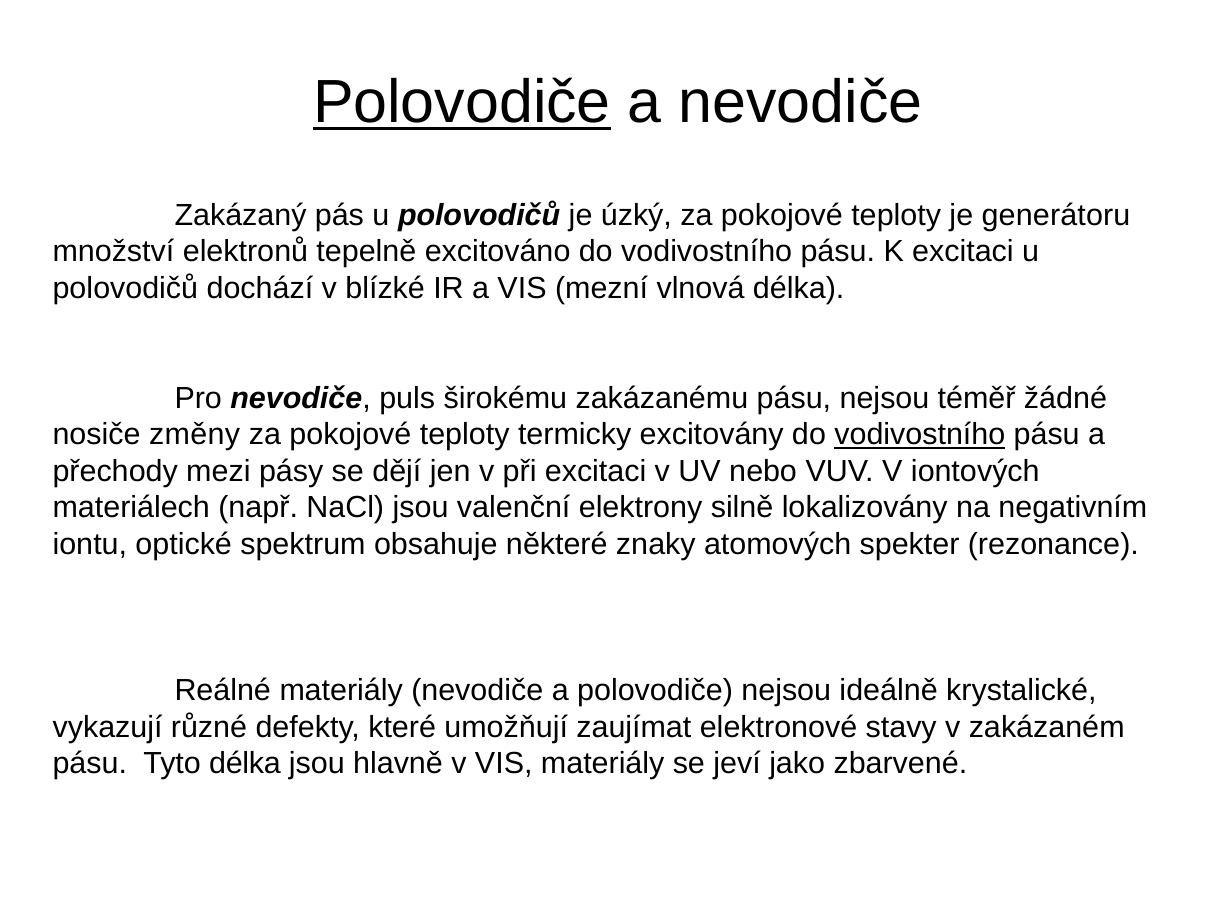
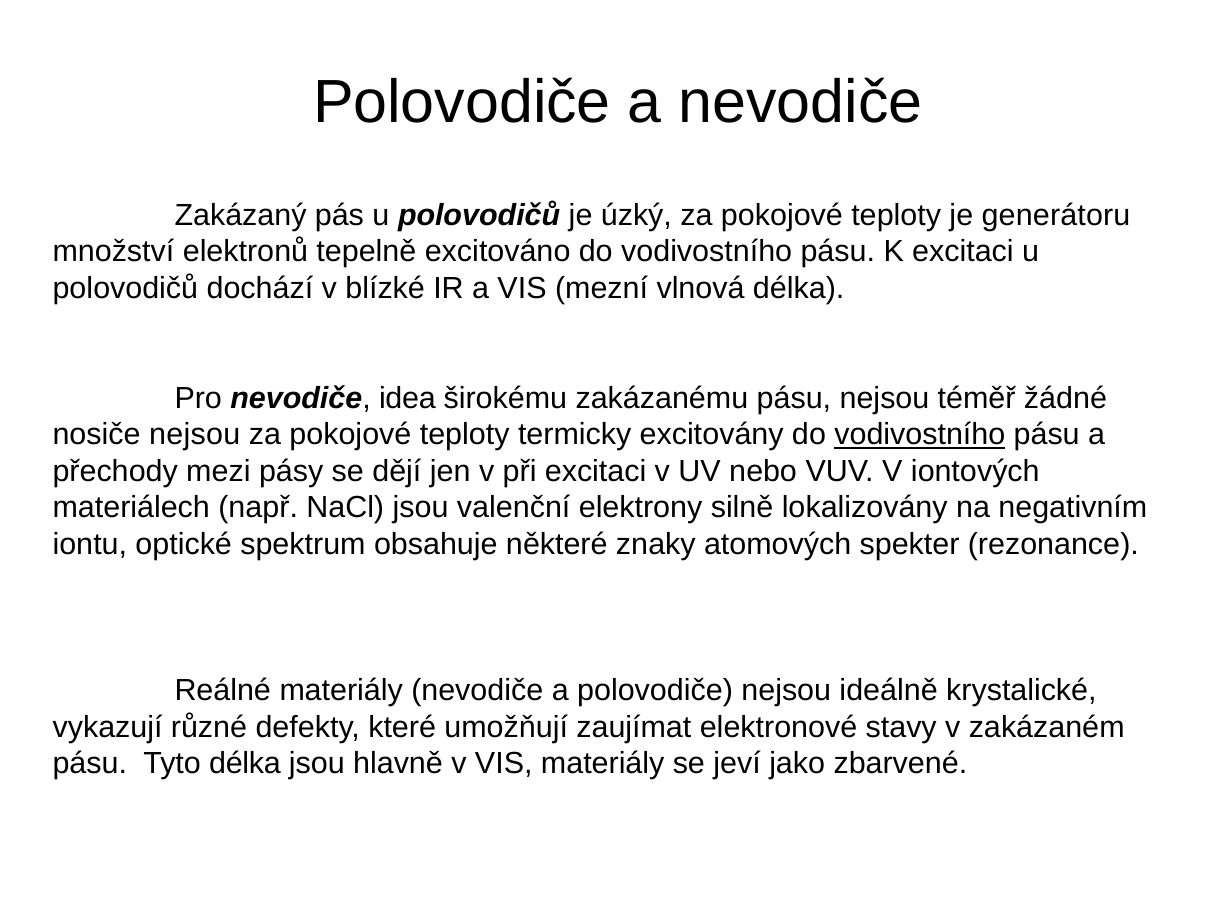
Polovodiče at (462, 102) underline: present -> none
puls: puls -> idea
nosiče změny: změny -> nejsou
